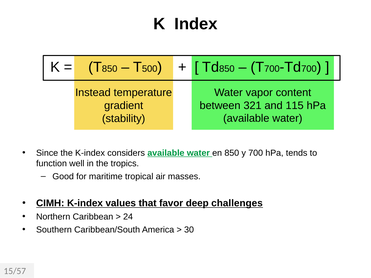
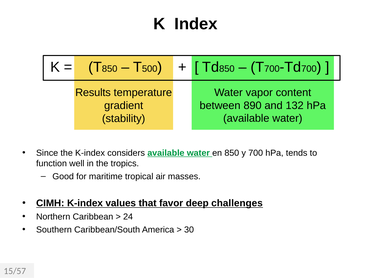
Instead: Instead -> Results
321: 321 -> 890
115: 115 -> 132
